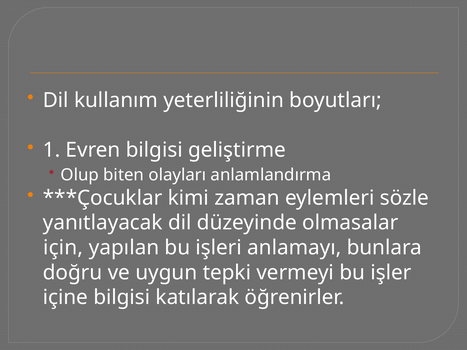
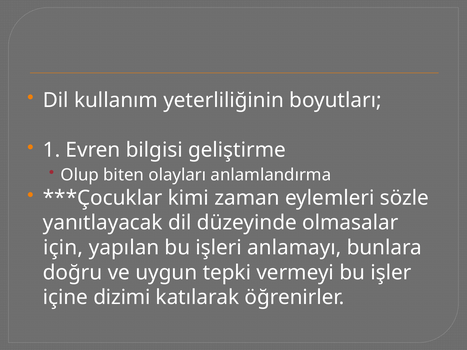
içine bilgisi: bilgisi -> dizimi
